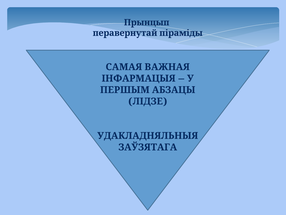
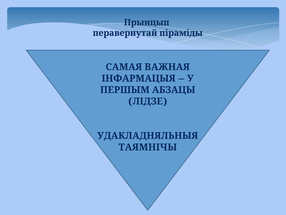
ЗАЎЗЯТАГА: ЗАЎЗЯТАГА -> ТАЯМНІЧЫ
